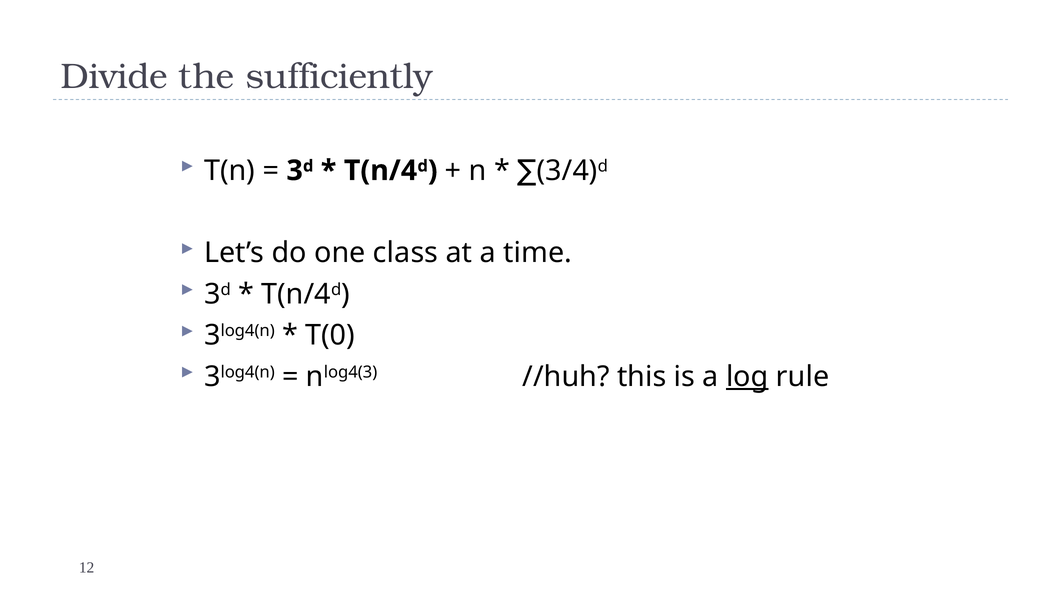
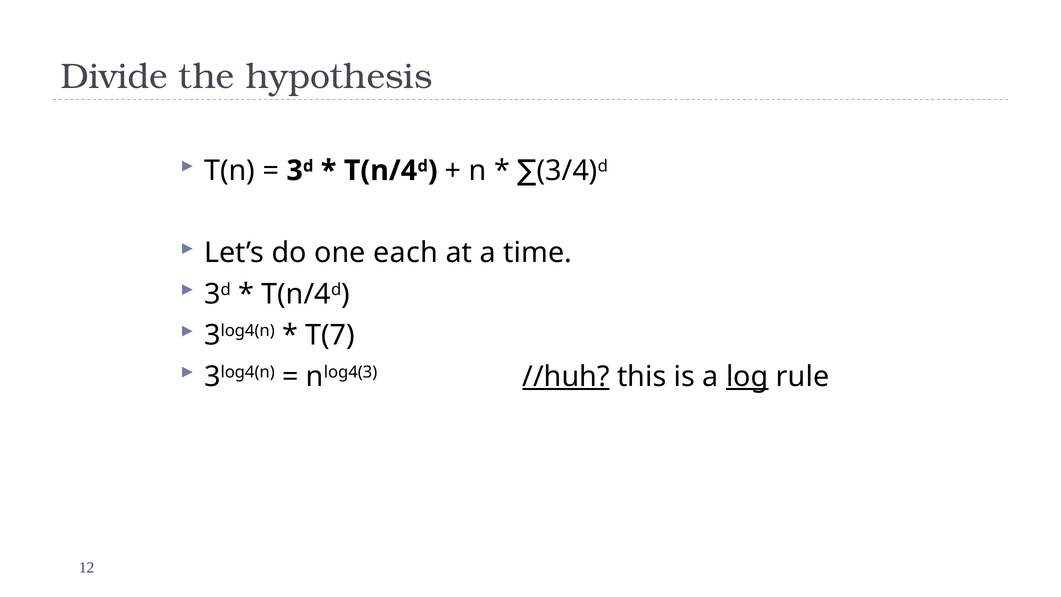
sufficiently: sufficiently -> hypothesis
class: class -> each
T(0: T(0 -> T(7
//huh underline: none -> present
